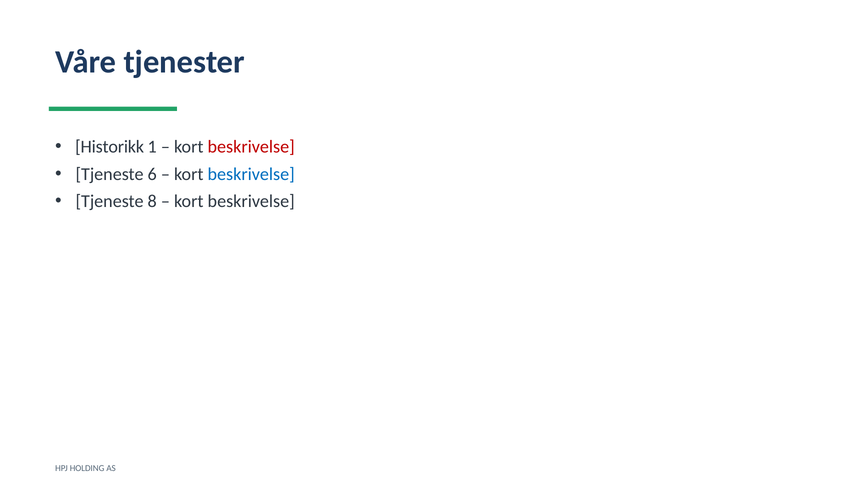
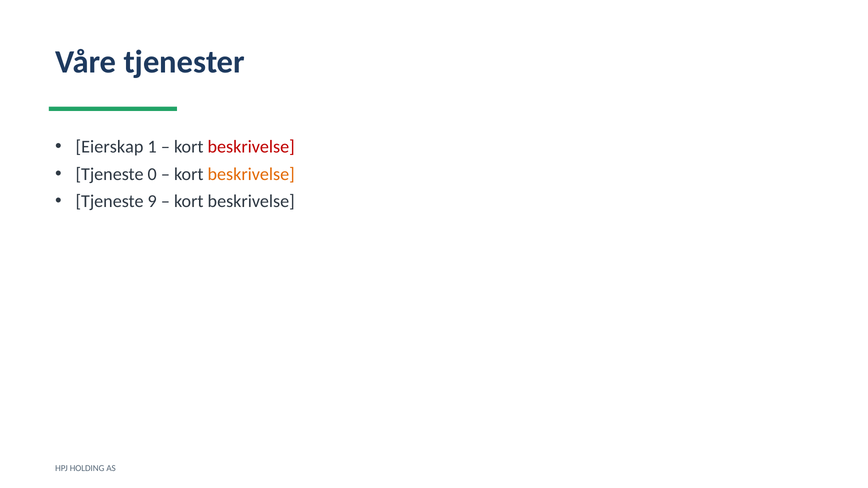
Historikk: Historikk -> Eierskap
6: 6 -> 0
beskrivelse at (251, 174) colour: blue -> orange
8: 8 -> 9
